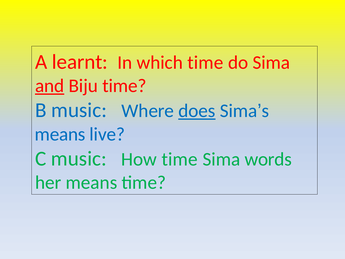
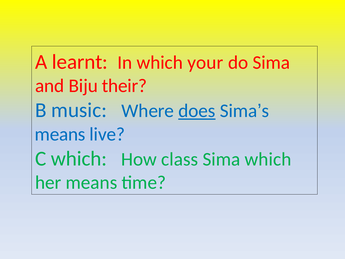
which time: time -> your
and underline: present -> none
Biju time: time -> their
C music: music -> which
How time: time -> class
Sima words: words -> which
